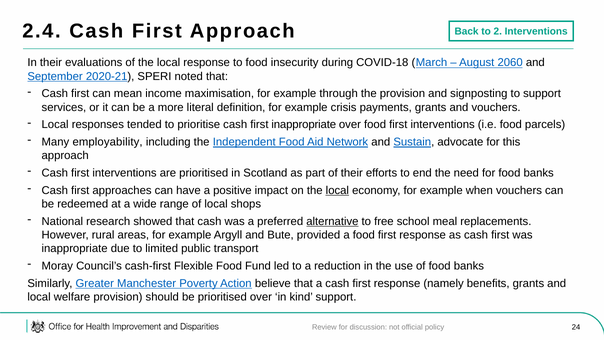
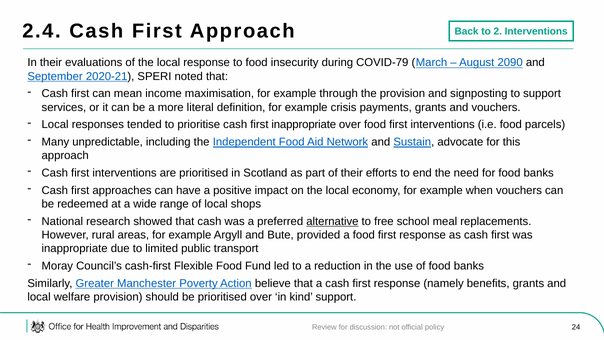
COVID-18: COVID-18 -> COVID-79
2060: 2060 -> 2090
employability: employability -> unpredictable
local at (337, 190) underline: present -> none
